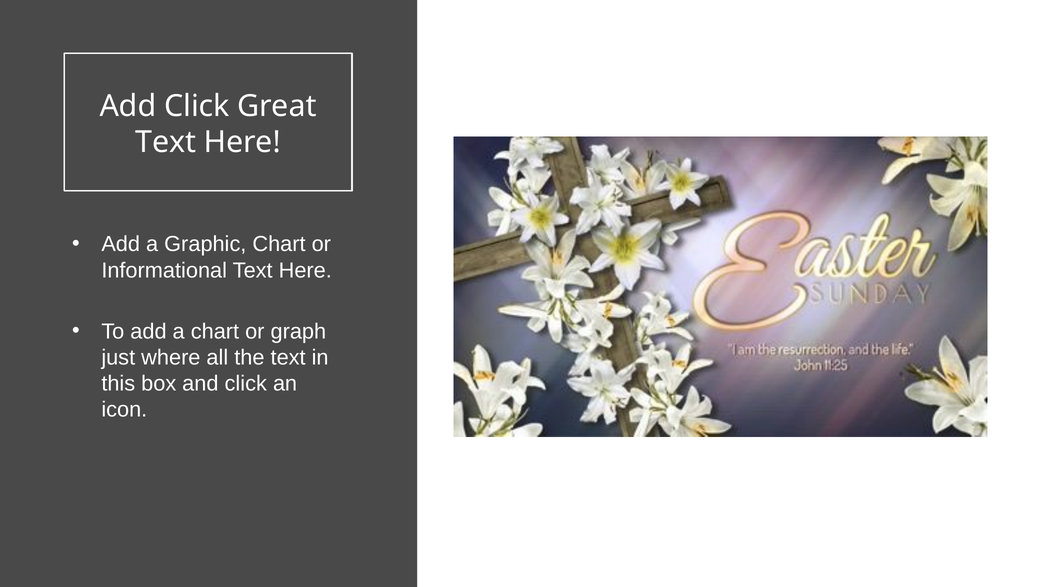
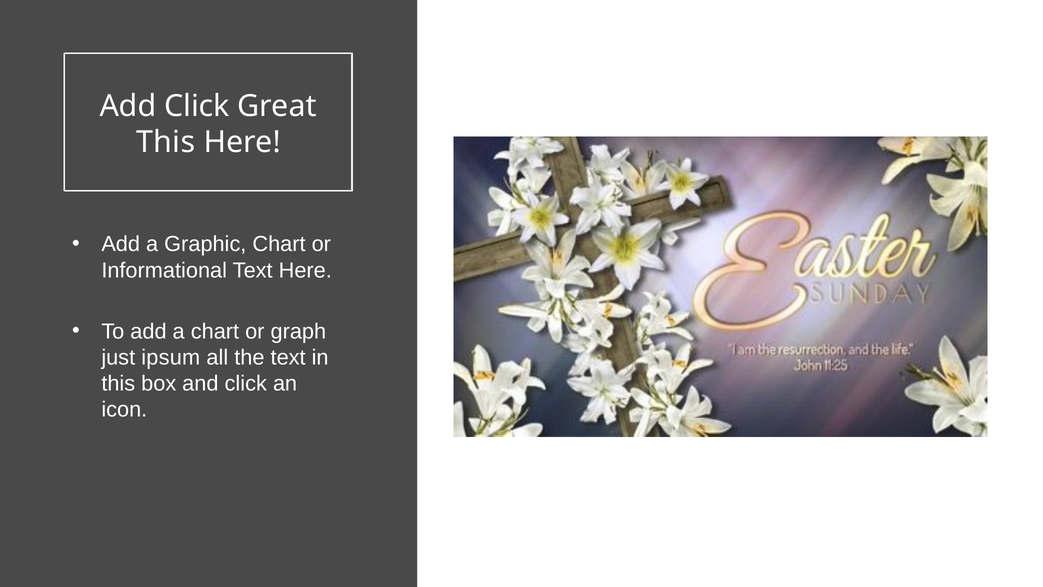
Text at (166, 142): Text -> This
where: where -> ipsum
